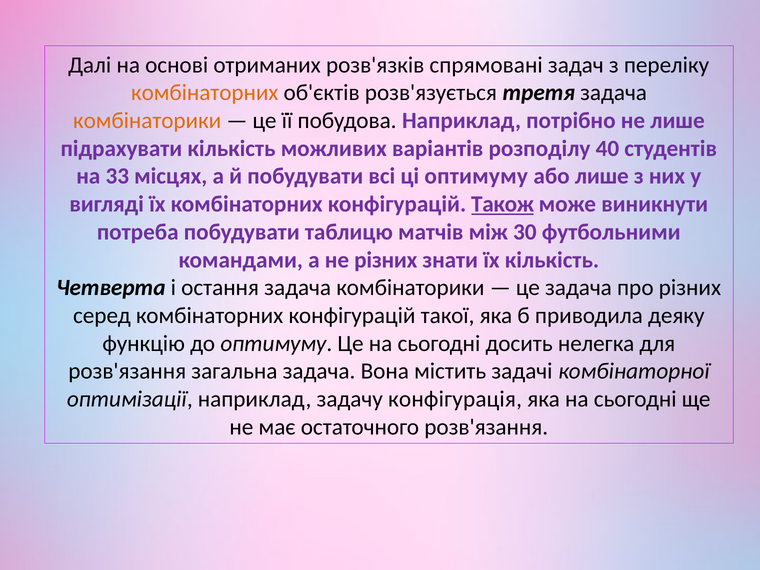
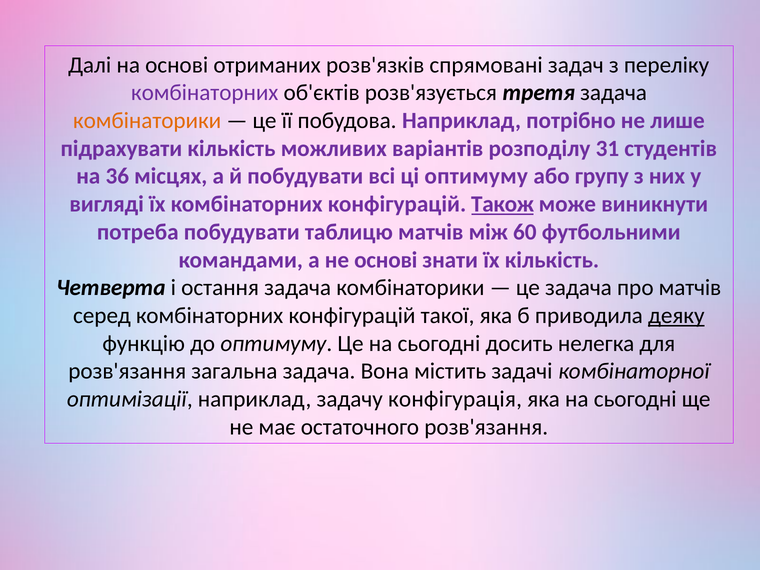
комбінаторних at (205, 93) colour: orange -> purple
40: 40 -> 31
33: 33 -> 36
або лише: лише -> групу
30: 30 -> 60
не різних: різних -> основі
про різних: різних -> матчів
деяку underline: none -> present
